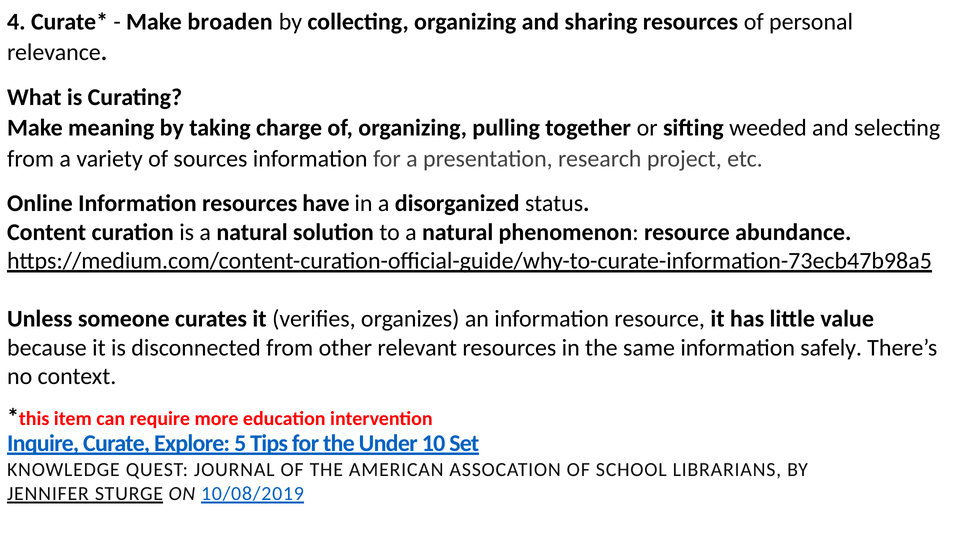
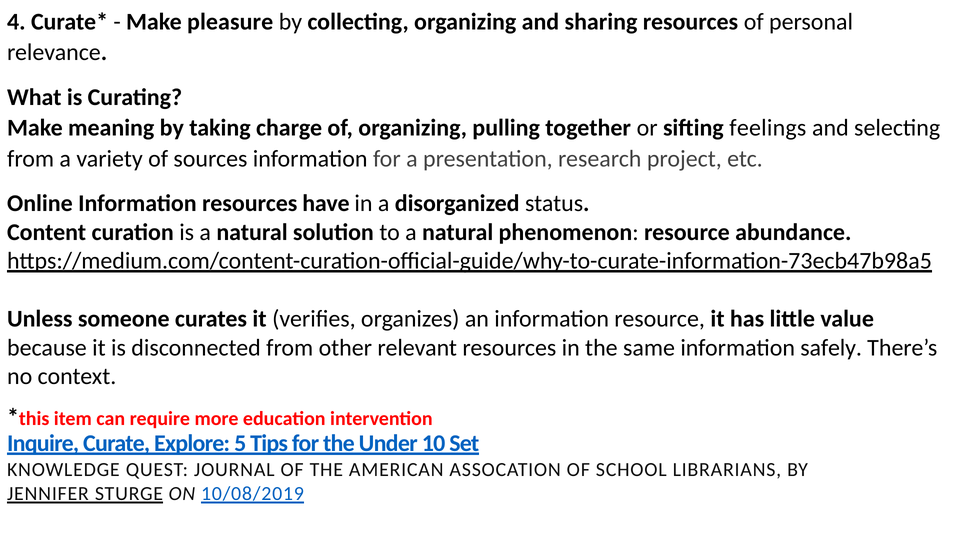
broaden: broaden -> pleasure
weeded: weeded -> feelings
